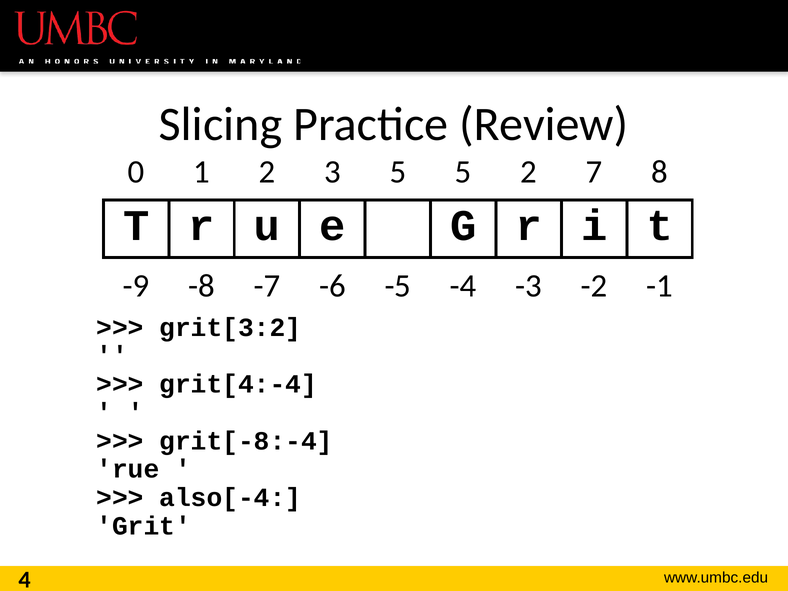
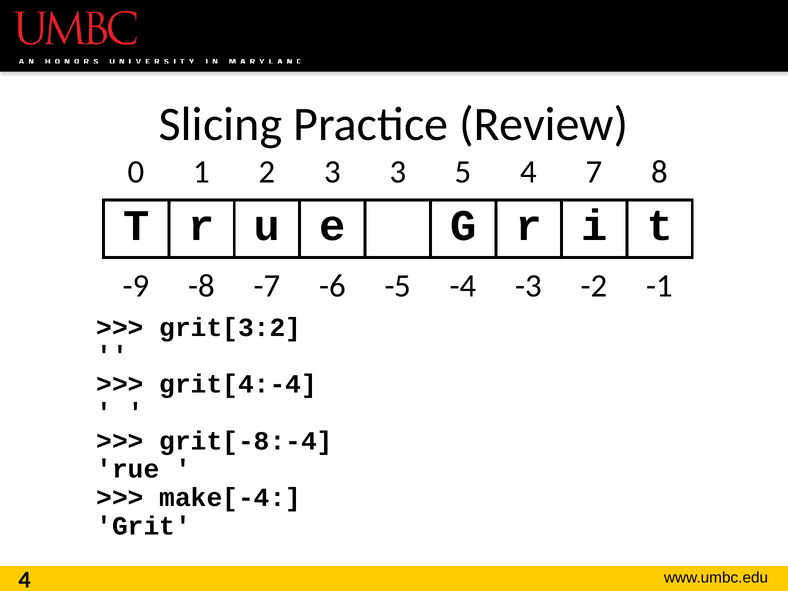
3 5: 5 -> 3
5 2: 2 -> 4
also[-4: also[-4 -> make[-4
